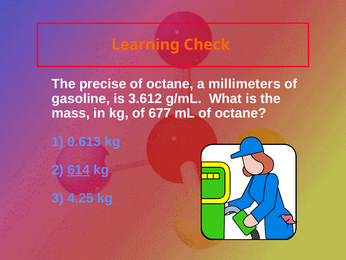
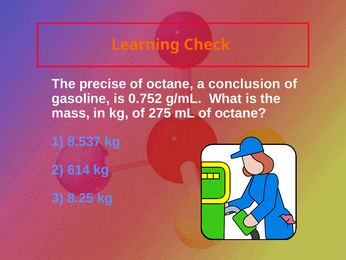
millimeters: millimeters -> conclusion
3.612: 3.612 -> 0.752
677: 677 -> 275
0.613: 0.613 -> 8.537
614 underline: present -> none
4.25: 4.25 -> 8.25
